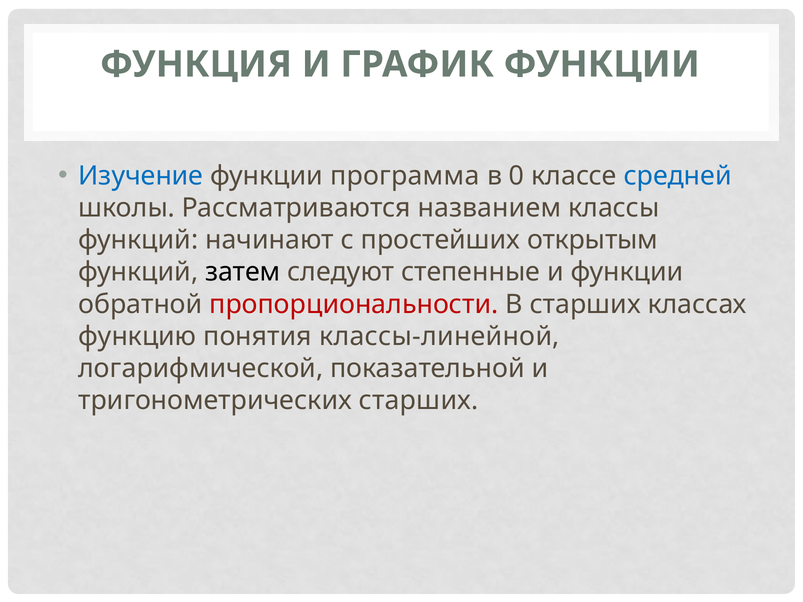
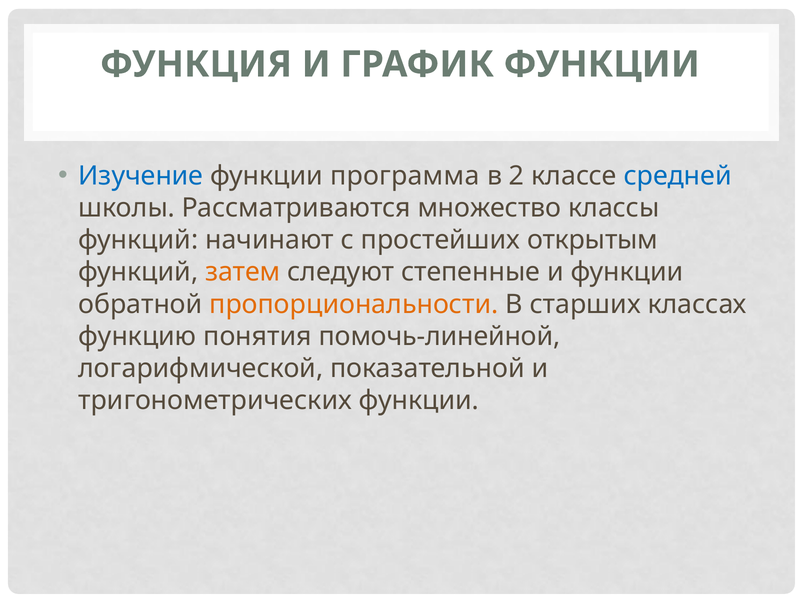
0: 0 -> 2
названием: названием -> множество
затем colour: black -> orange
пропорциональности colour: red -> orange
классы-линейной: классы-линейной -> помочь-линейной
тригонометрических старших: старших -> функции
